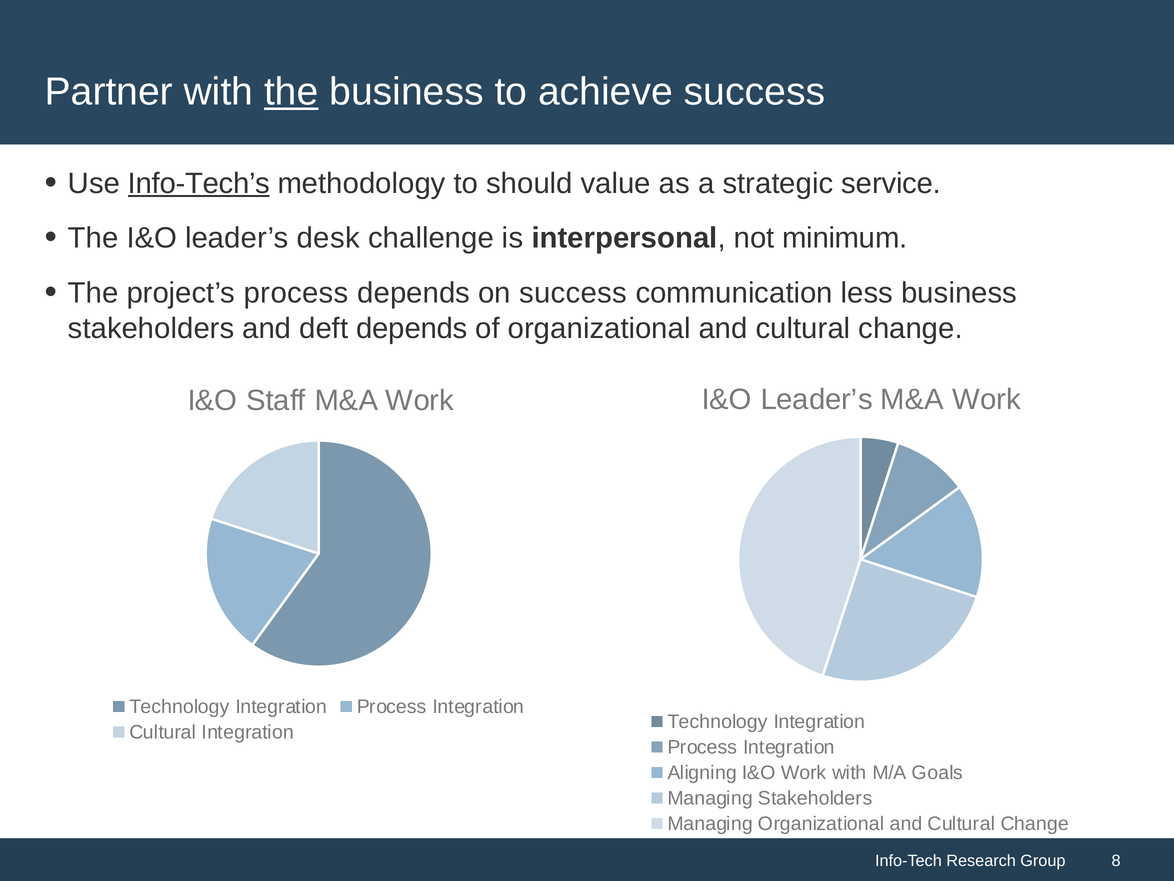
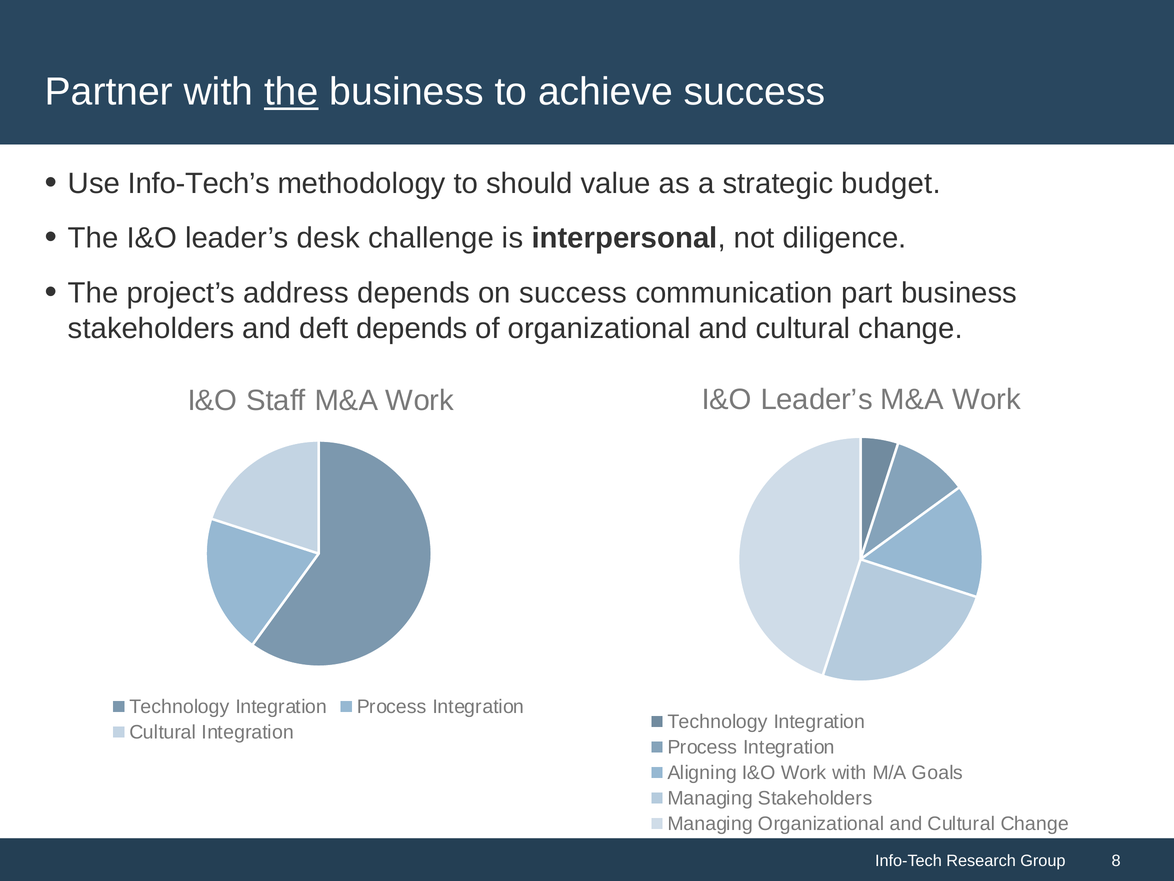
Info-Tech’s underline: present -> none
service: service -> budget
minimum: minimum -> diligence
project’s process: process -> address
less: less -> part
